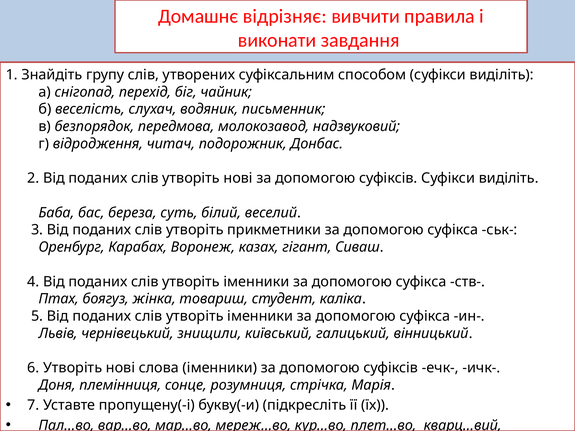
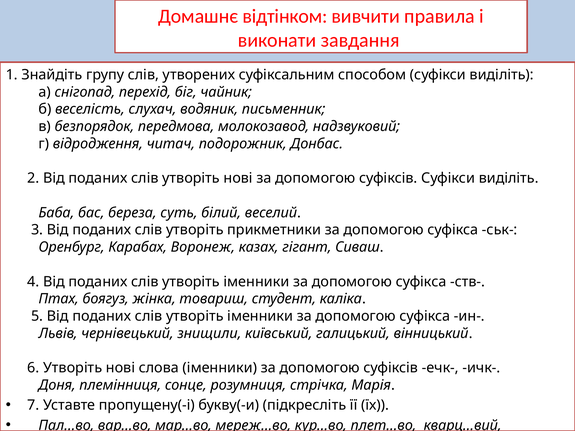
відрізняє: відрізняє -> відтінком
